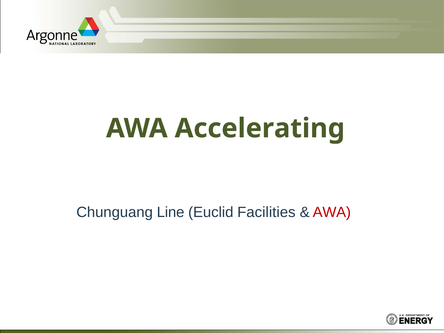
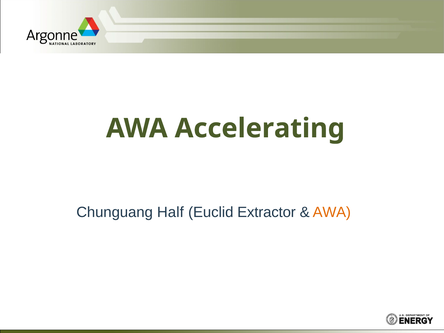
Line: Line -> Half
Facilities: Facilities -> Extractor
AWA at (332, 212) colour: red -> orange
